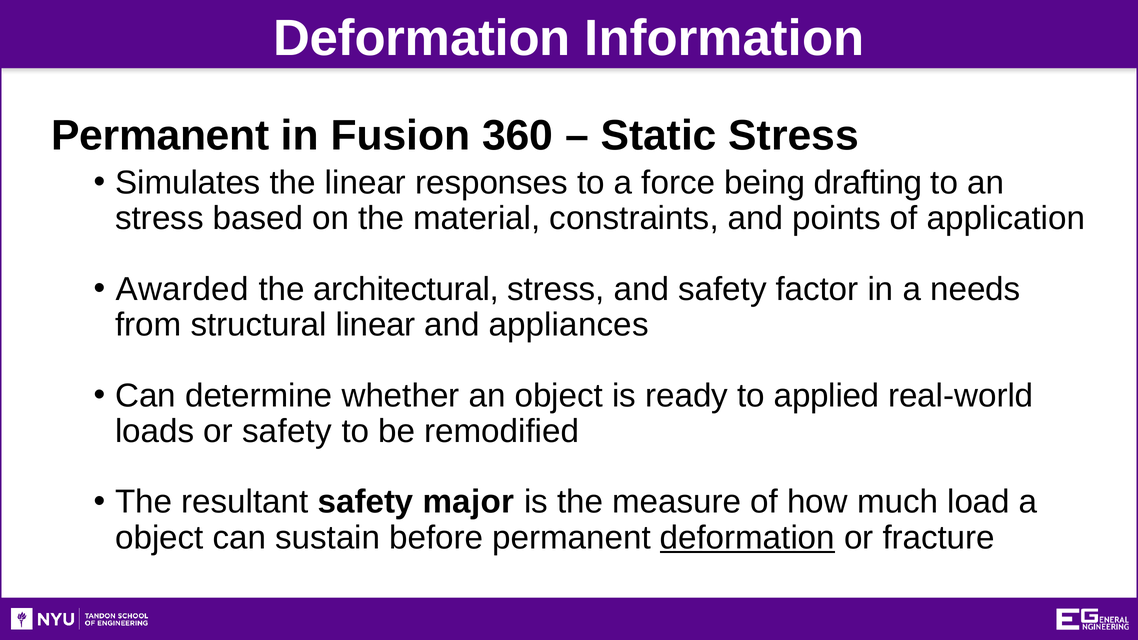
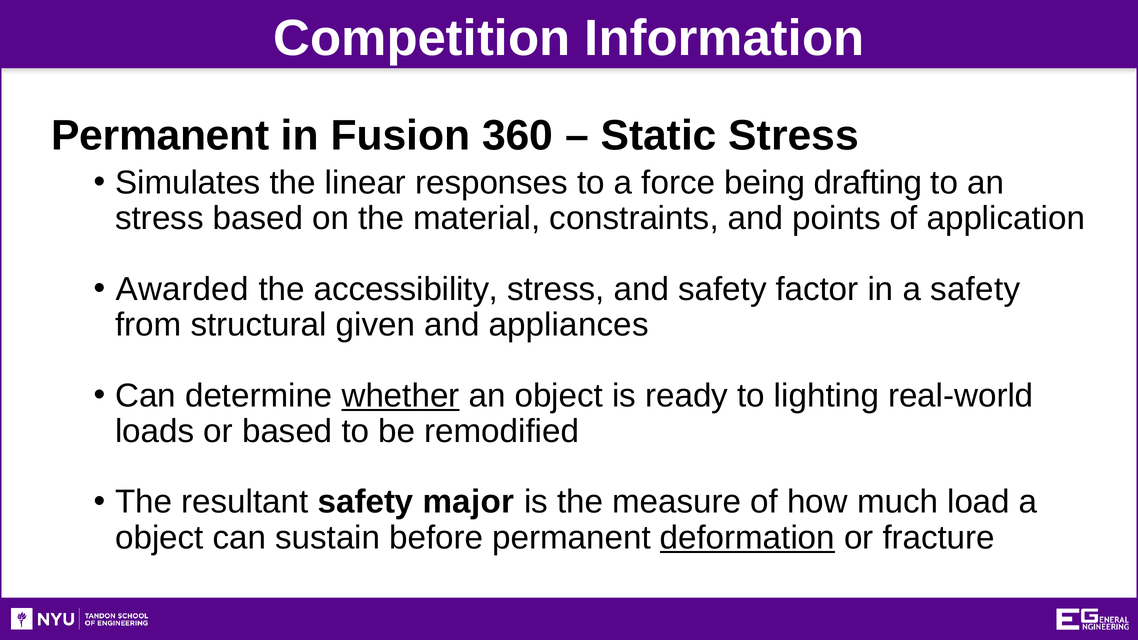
Deformation at (422, 38): Deformation -> Competition
architectural: architectural -> accessibility
a needs: needs -> safety
structural linear: linear -> given
whether underline: none -> present
applied: applied -> lighting
or safety: safety -> based
